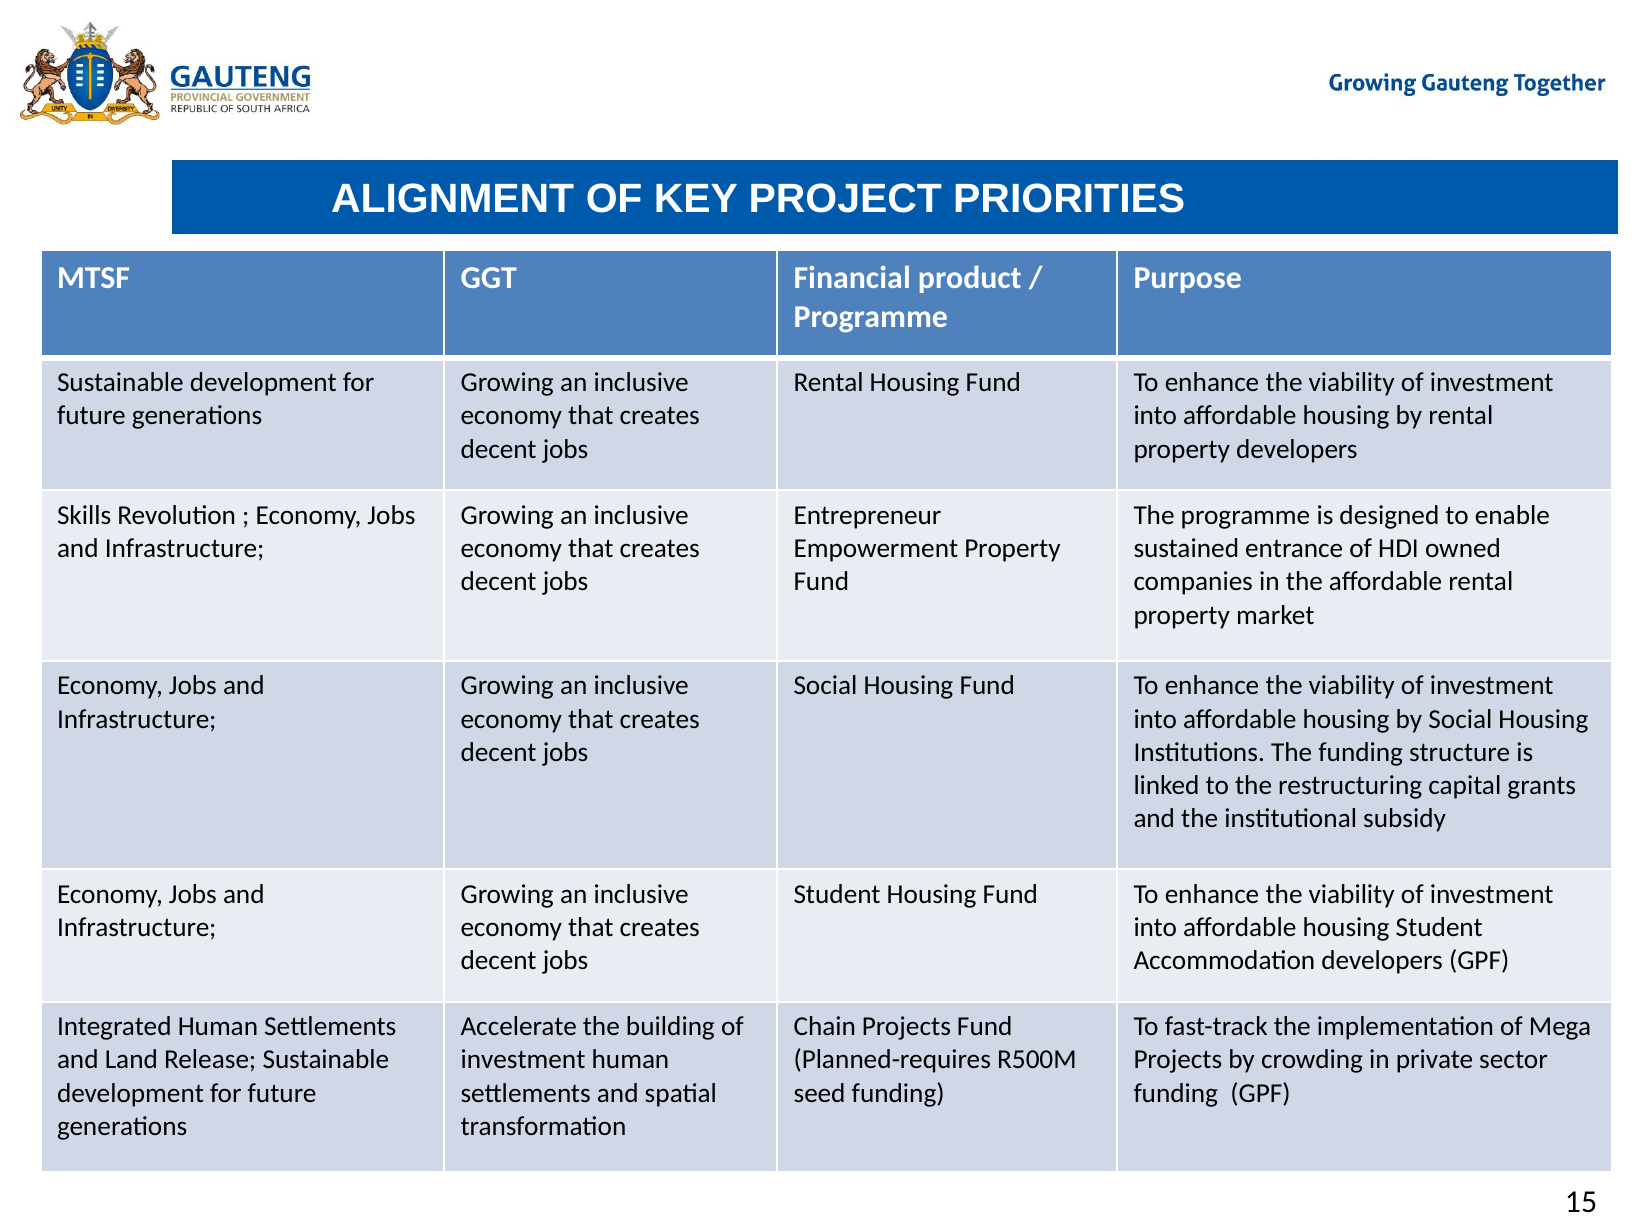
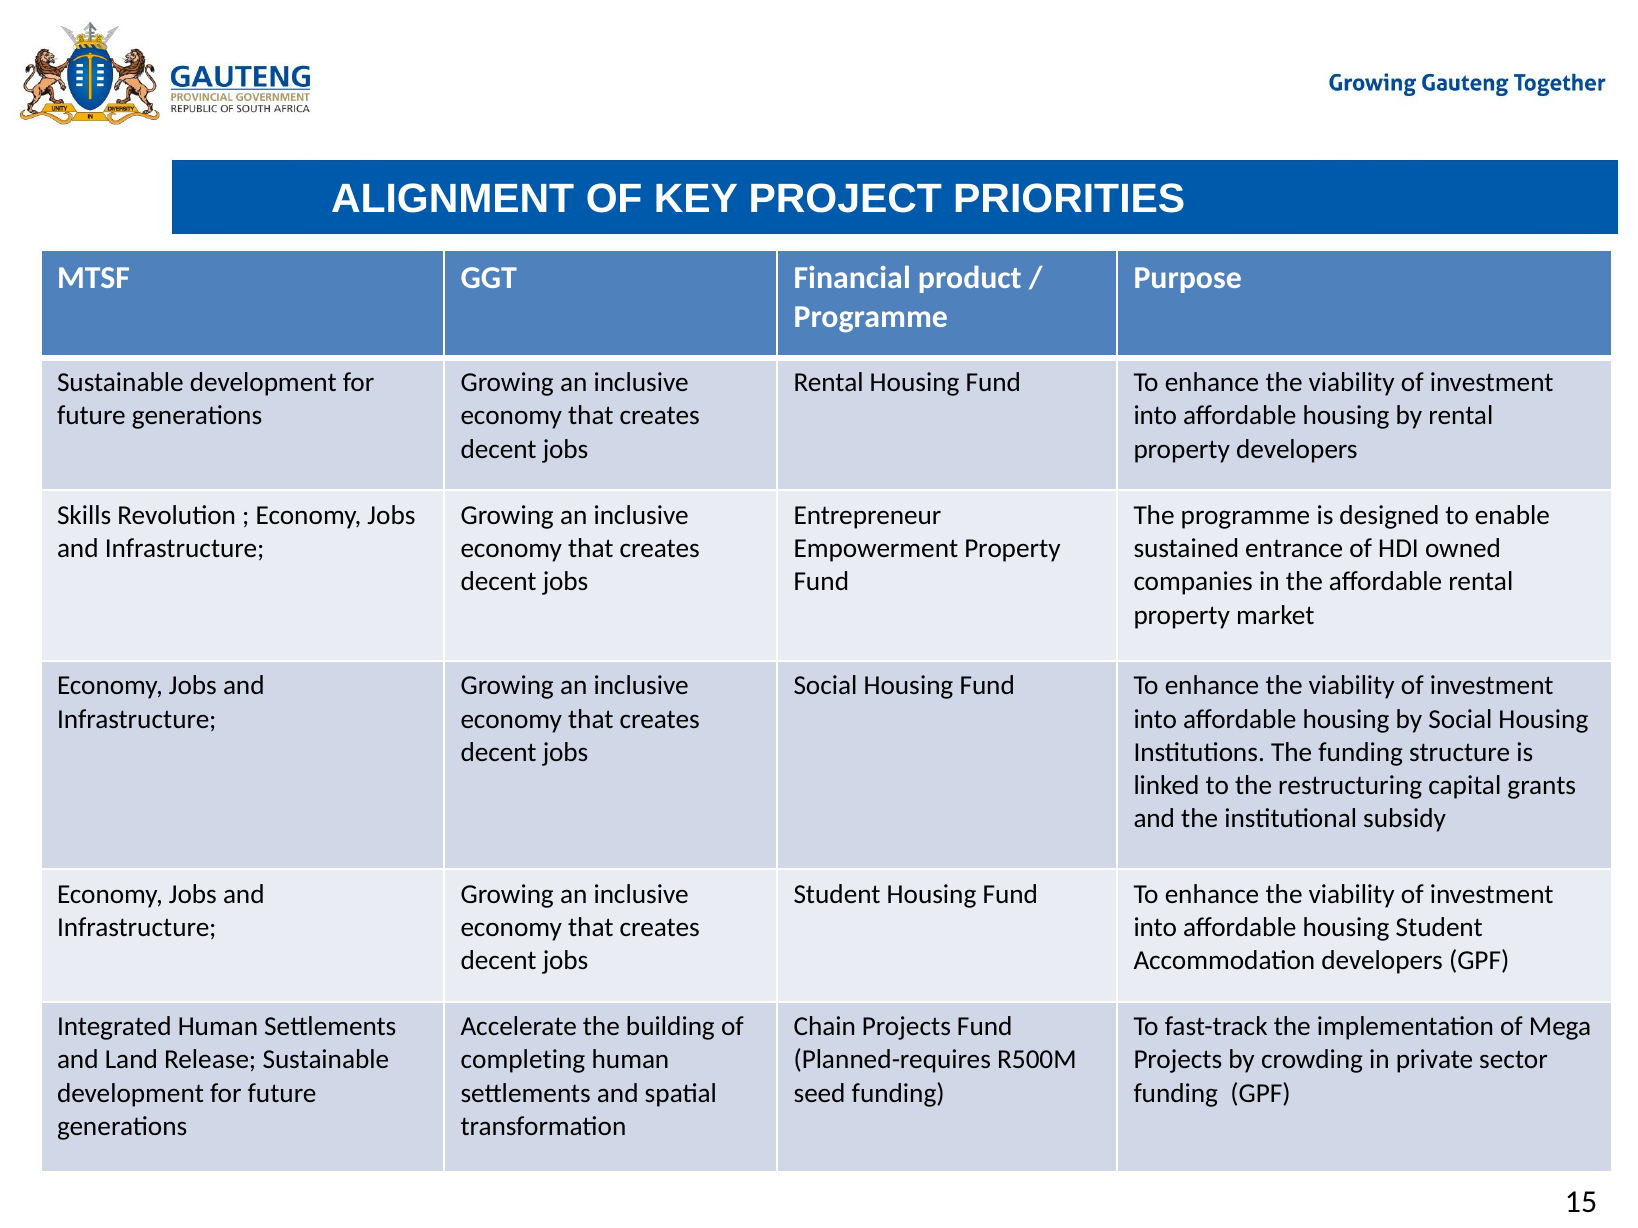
investment at (523, 1060): investment -> completing
